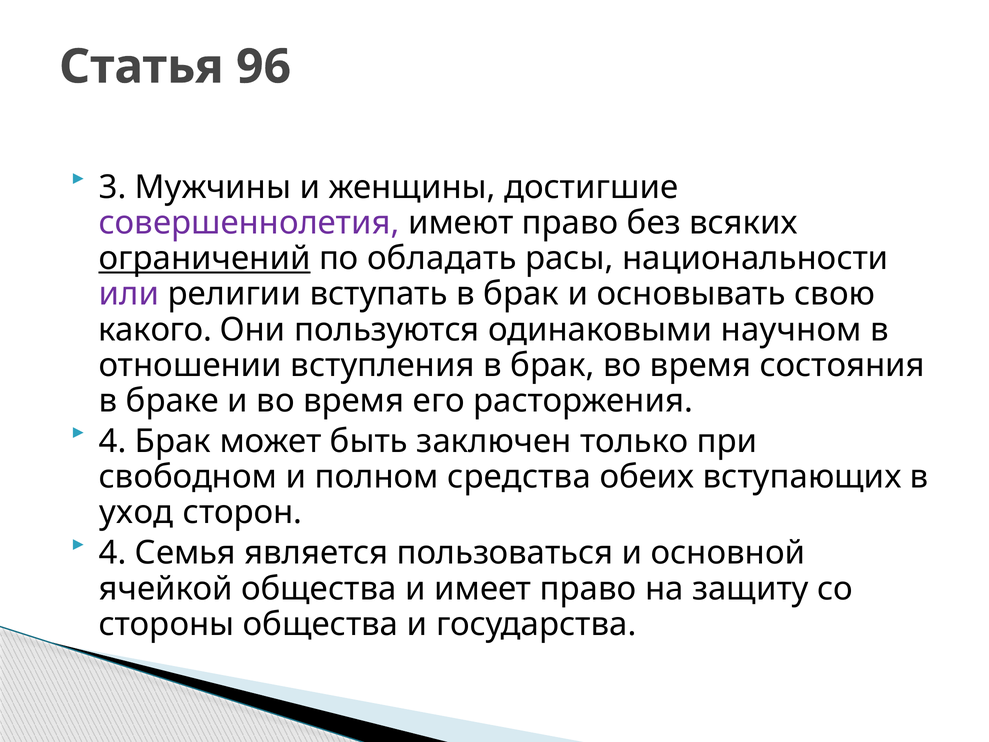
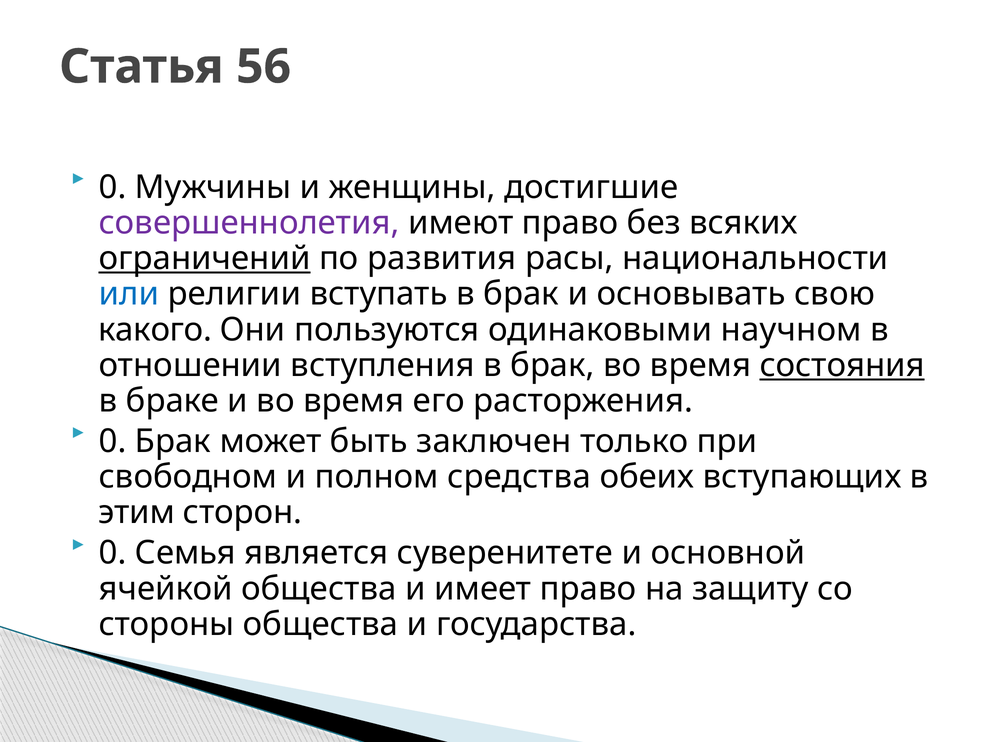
96: 96 -> 56
3 at (113, 187): 3 -> 0
обладать: обладать -> развития
или colour: purple -> blue
состояния underline: none -> present
4 at (113, 441): 4 -> 0
уход: уход -> этим
4 at (113, 553): 4 -> 0
пользоваться: пользоваться -> суверенитете
